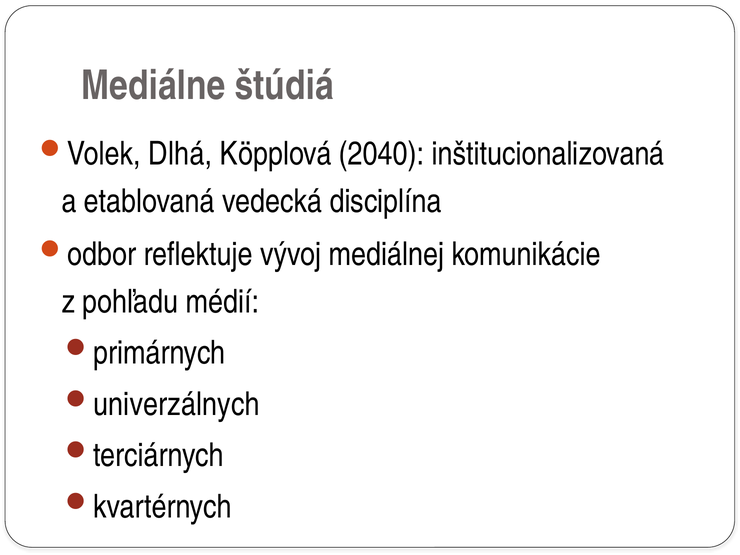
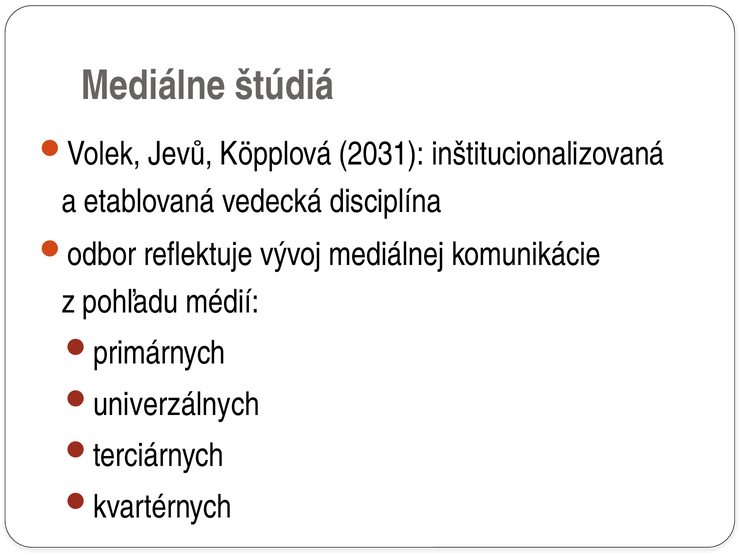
Dlhá: Dlhá -> Jevů
2040: 2040 -> 2031
